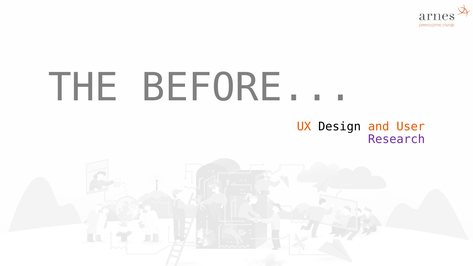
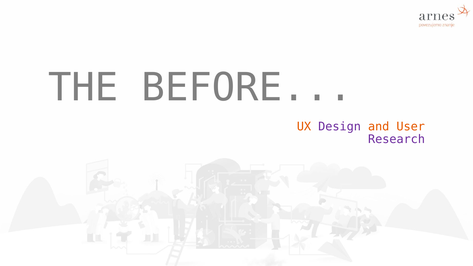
Design colour: black -> purple
